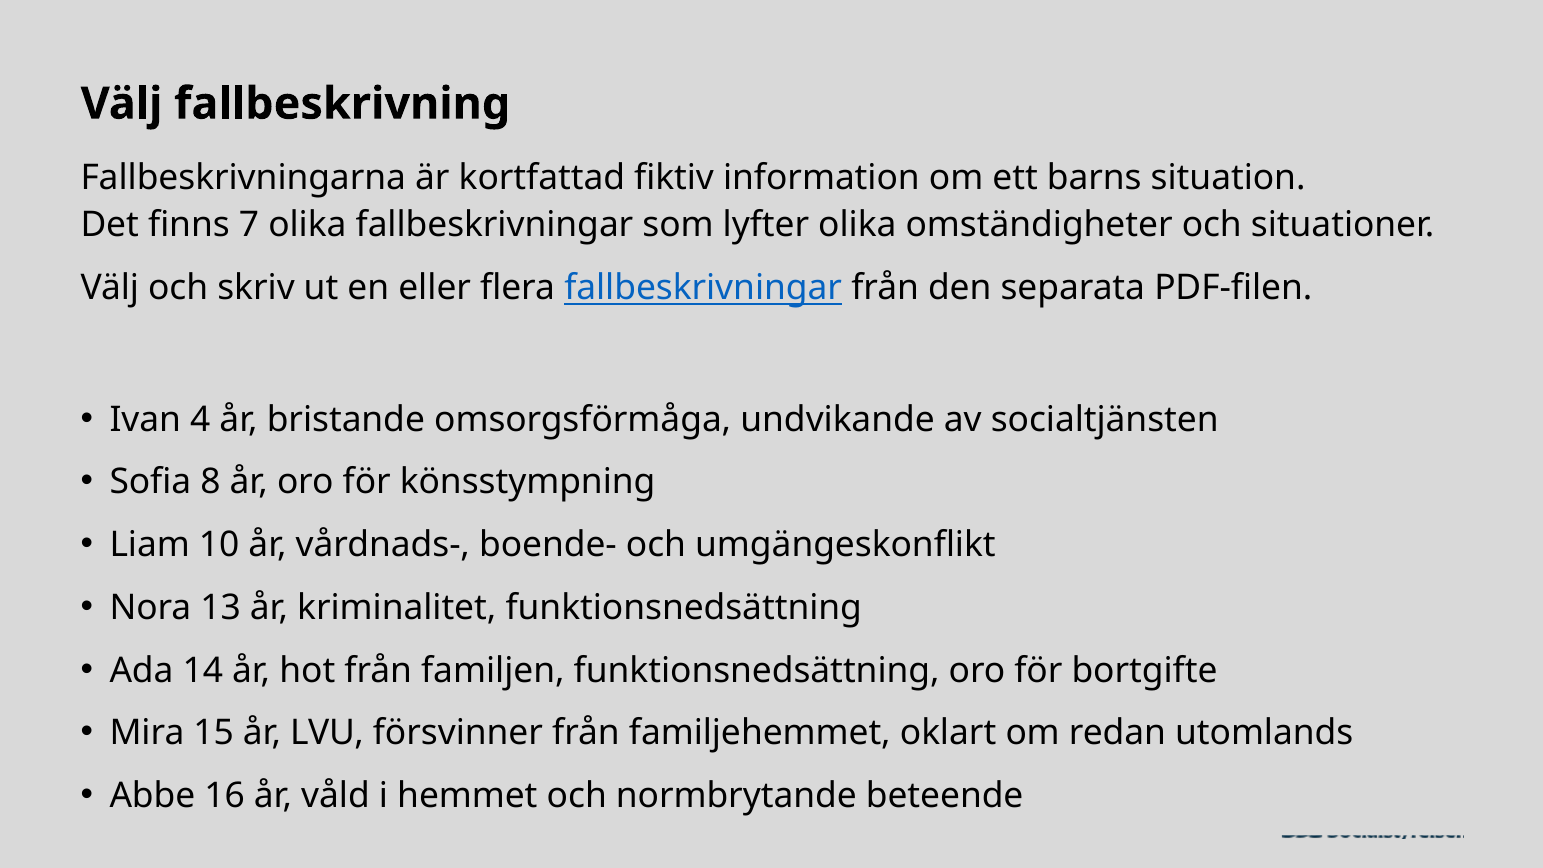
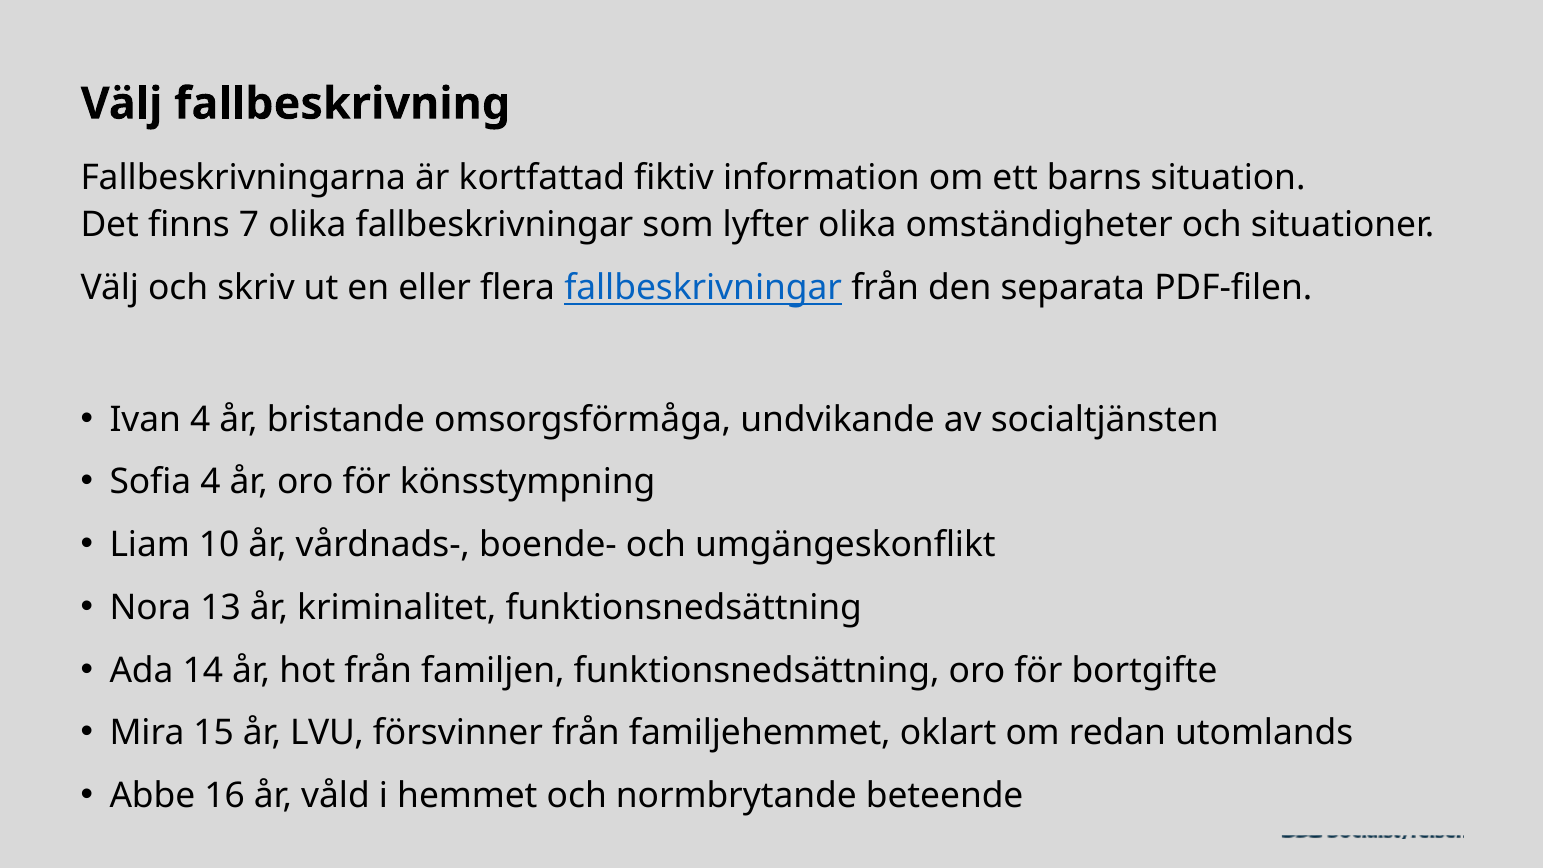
Sofia 8: 8 -> 4
